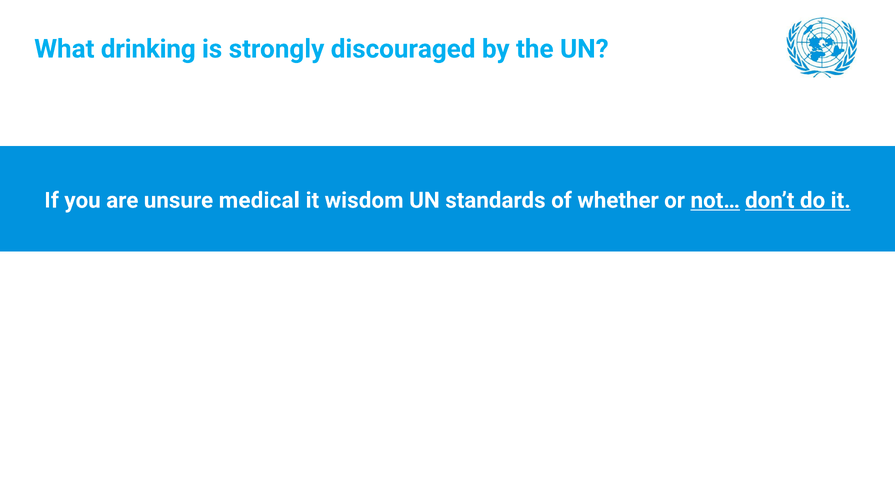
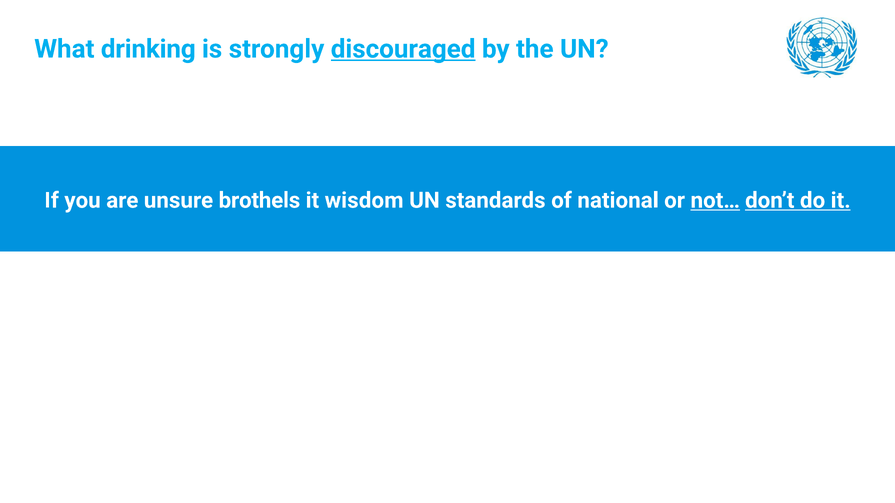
discouraged underline: none -> present
medical: medical -> brothels
whether: whether -> national
